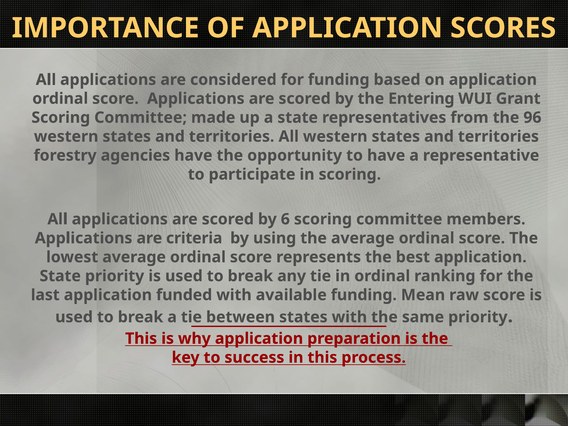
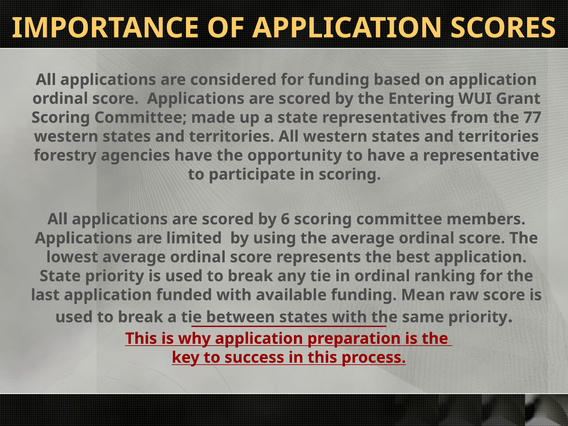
96: 96 -> 77
criteria: criteria -> limited
